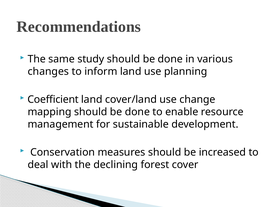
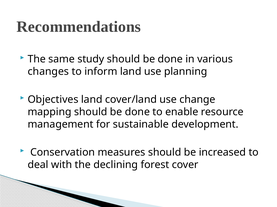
Coefficient: Coefficient -> Objectives
